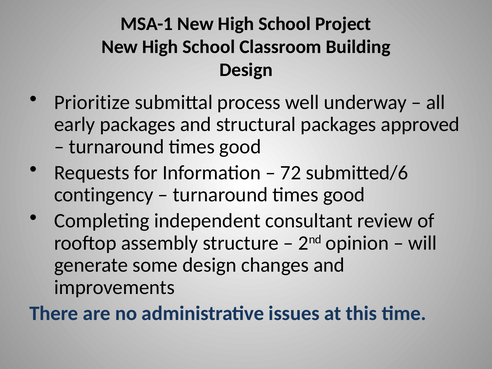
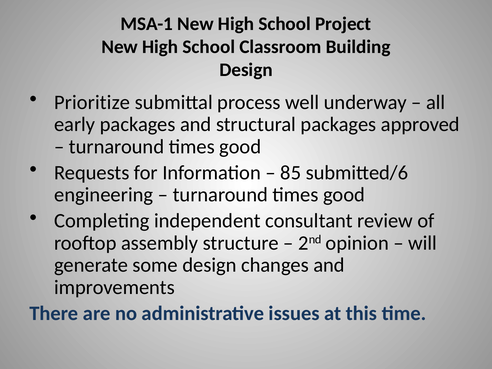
72: 72 -> 85
contingency: contingency -> engineering
